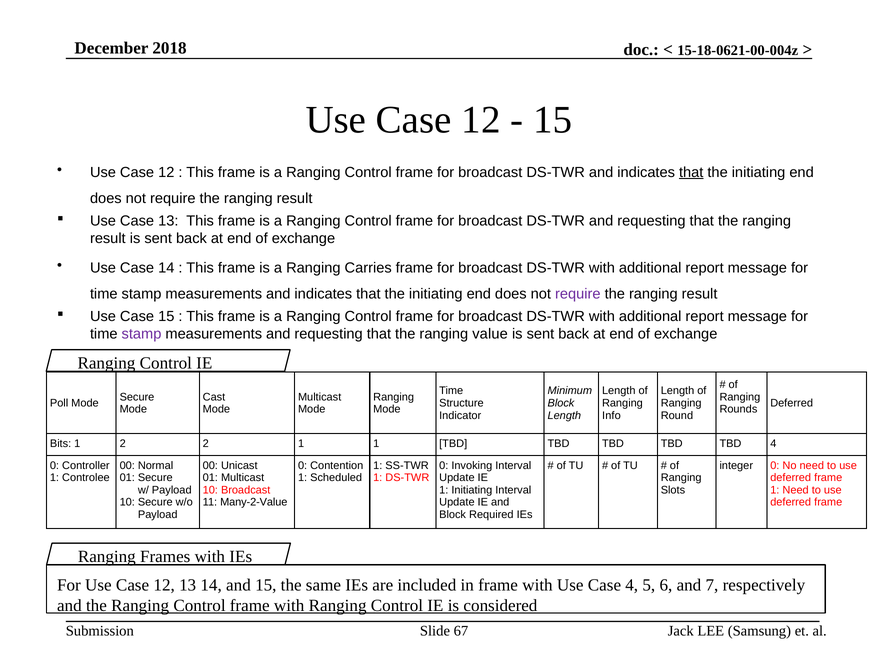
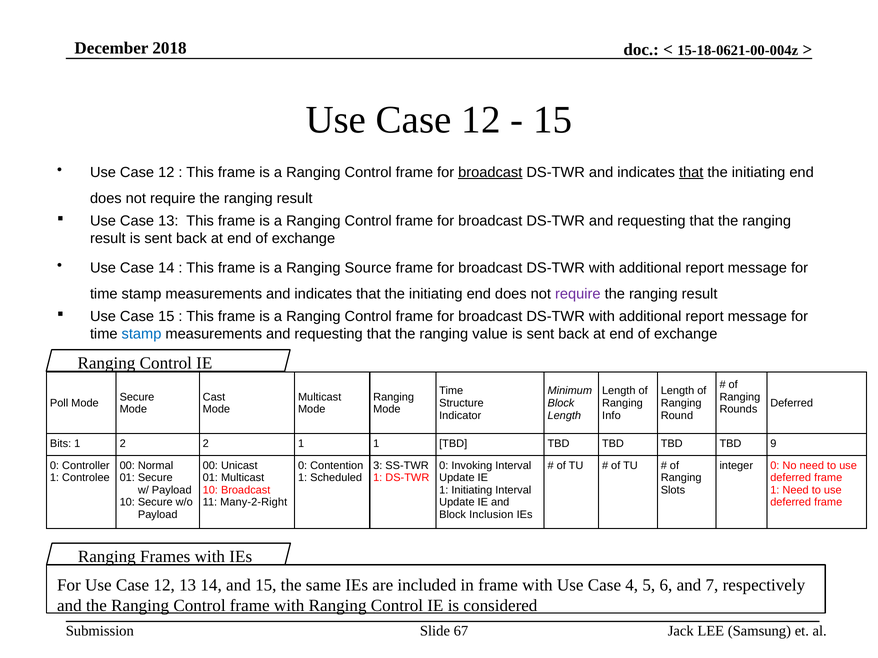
broadcast at (490, 172) underline: none -> present
Carries: Carries -> Source
stamp at (141, 334) colour: purple -> blue
TBD 4: 4 -> 9
1 at (378, 466): 1 -> 3
Many-2-Value: Many-2-Value -> Many-2-Right
Required: Required -> Inclusion
